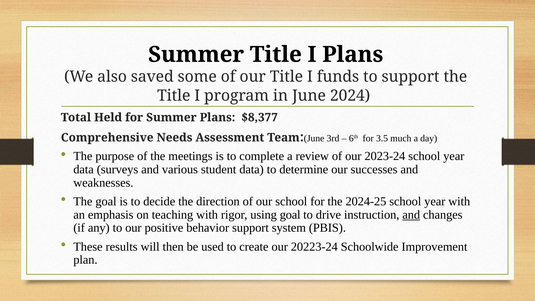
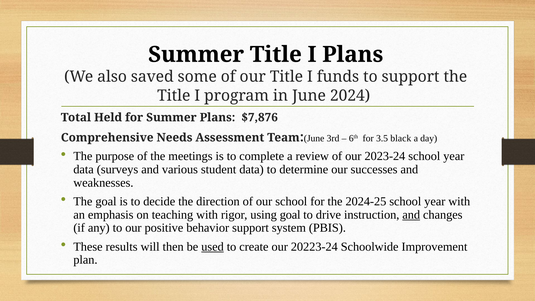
$8,377: $8,377 -> $7,876
much: much -> black
used underline: none -> present
